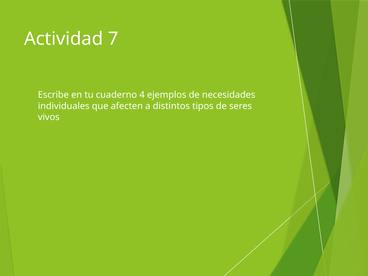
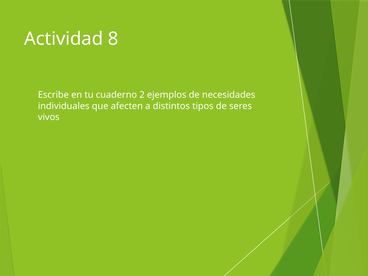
7: 7 -> 8
4: 4 -> 2
